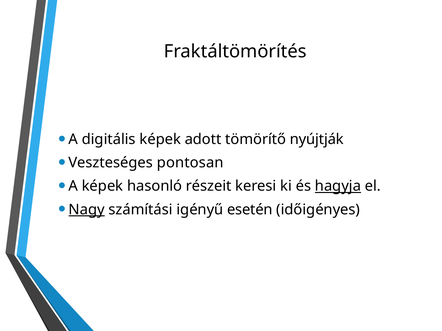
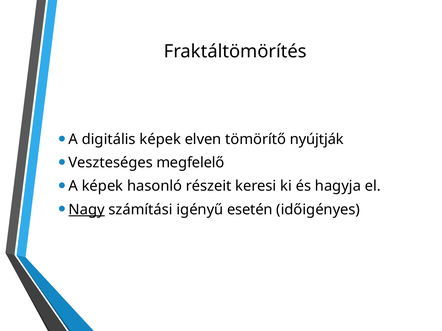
adott: adott -> elven
pontosan: pontosan -> megfelelő
hagyja underline: present -> none
